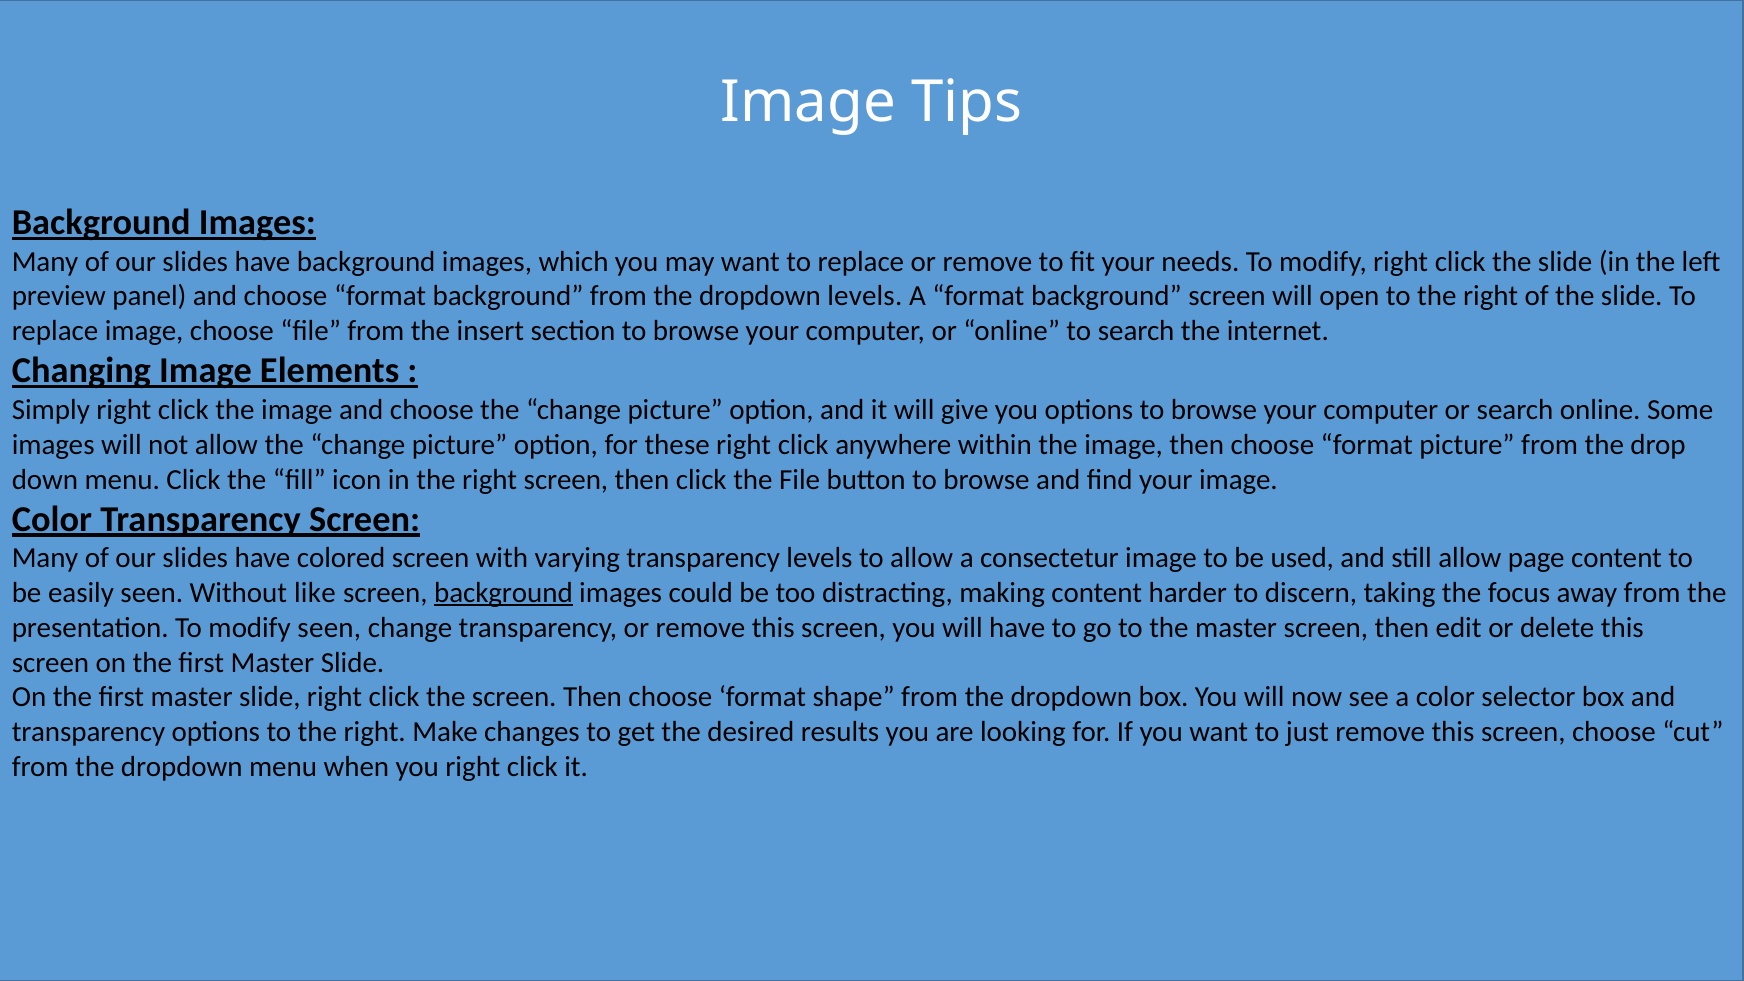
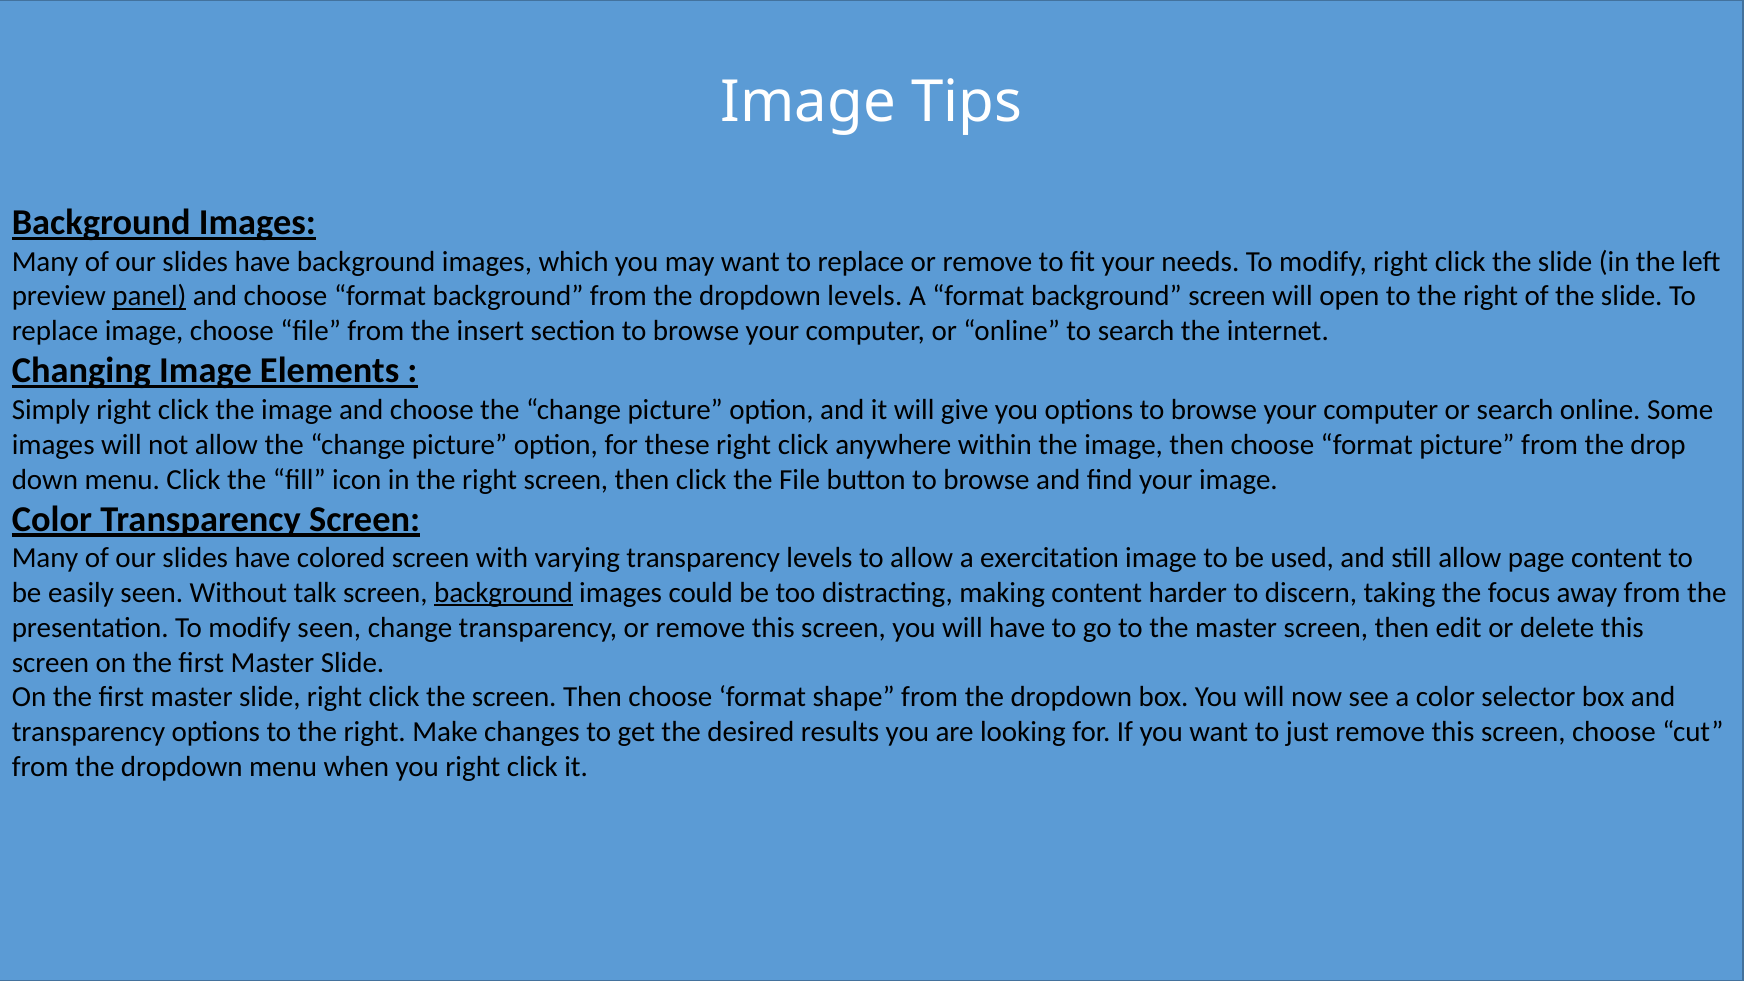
panel underline: none -> present
consectetur: consectetur -> exercitation
like: like -> talk
